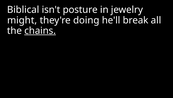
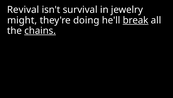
Biblical: Biblical -> Revival
posture: posture -> survival
break underline: none -> present
